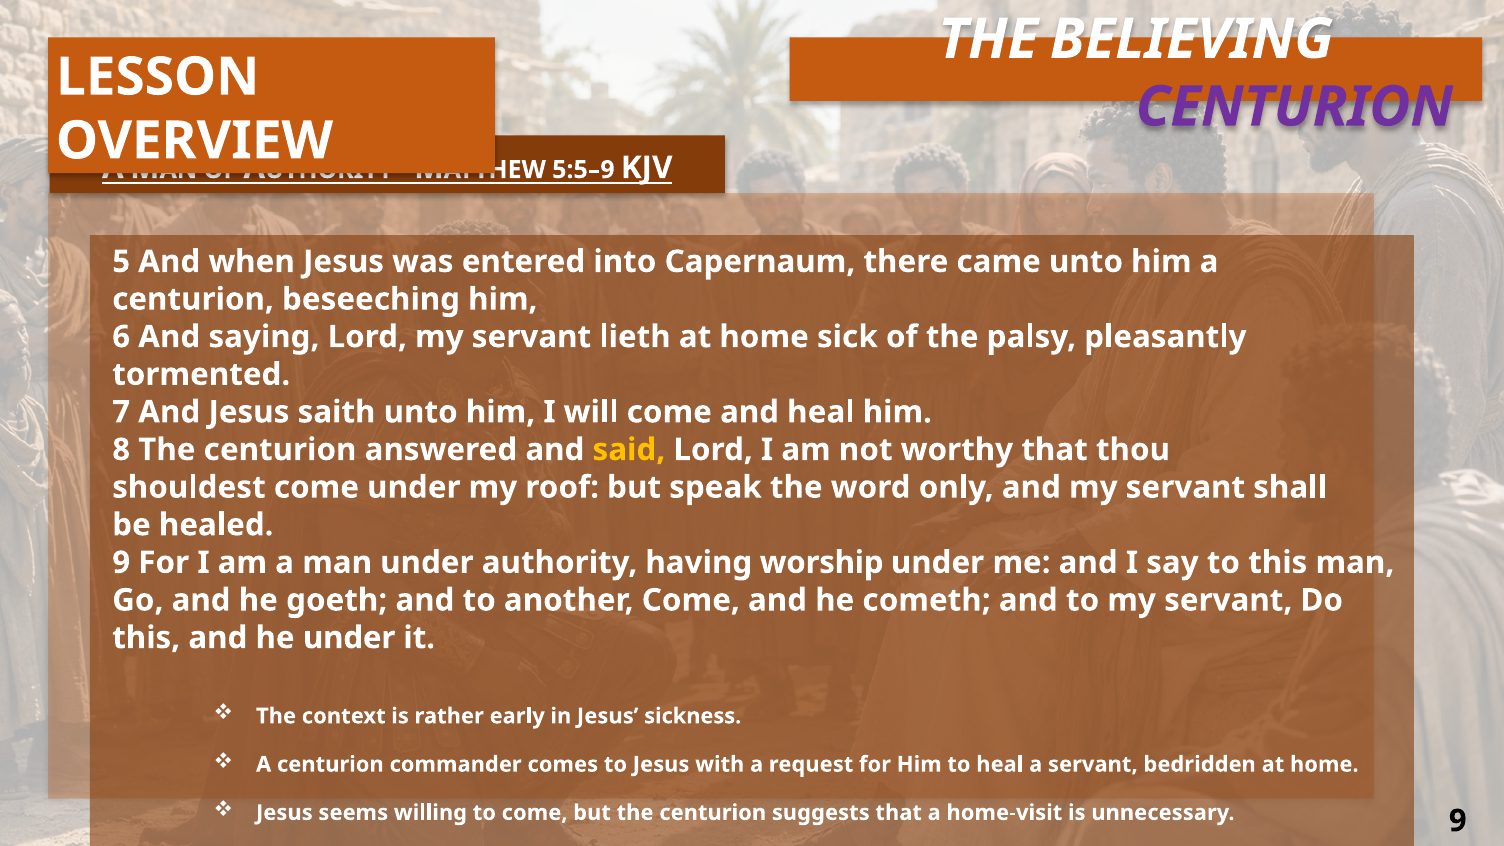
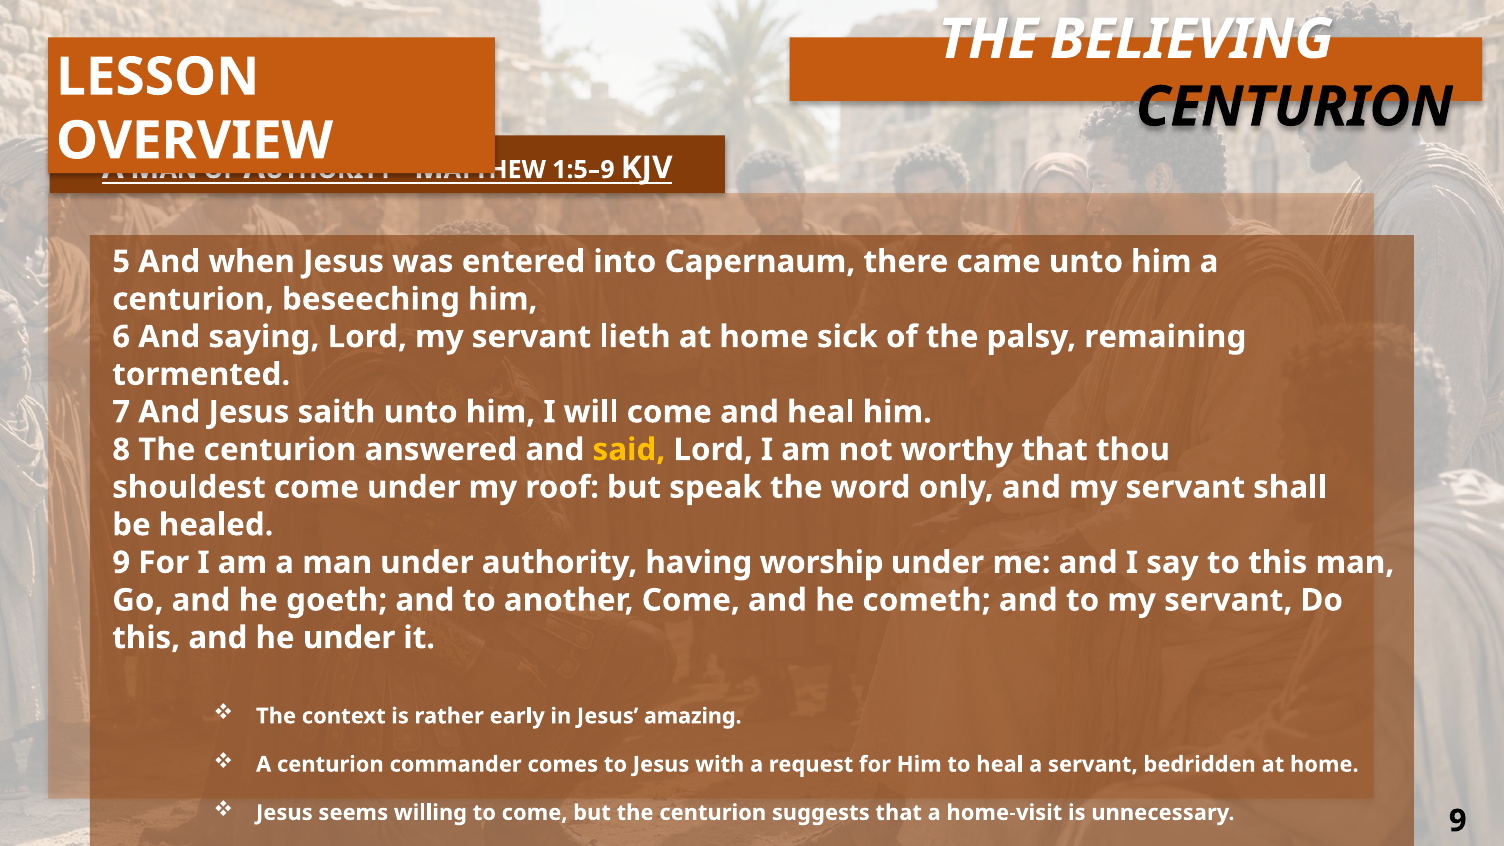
CENTURION at (1294, 107) colour: purple -> black
5:5–9: 5:5–9 -> 1:5–9
pleasantly: pleasantly -> remaining
sickness: sickness -> amazing
